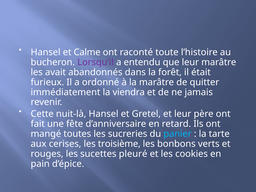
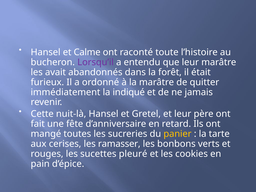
viendra: viendra -> indiqué
panier colour: light blue -> yellow
troisième: troisième -> ramasser
